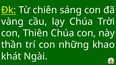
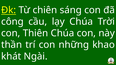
vàng: vàng -> công
